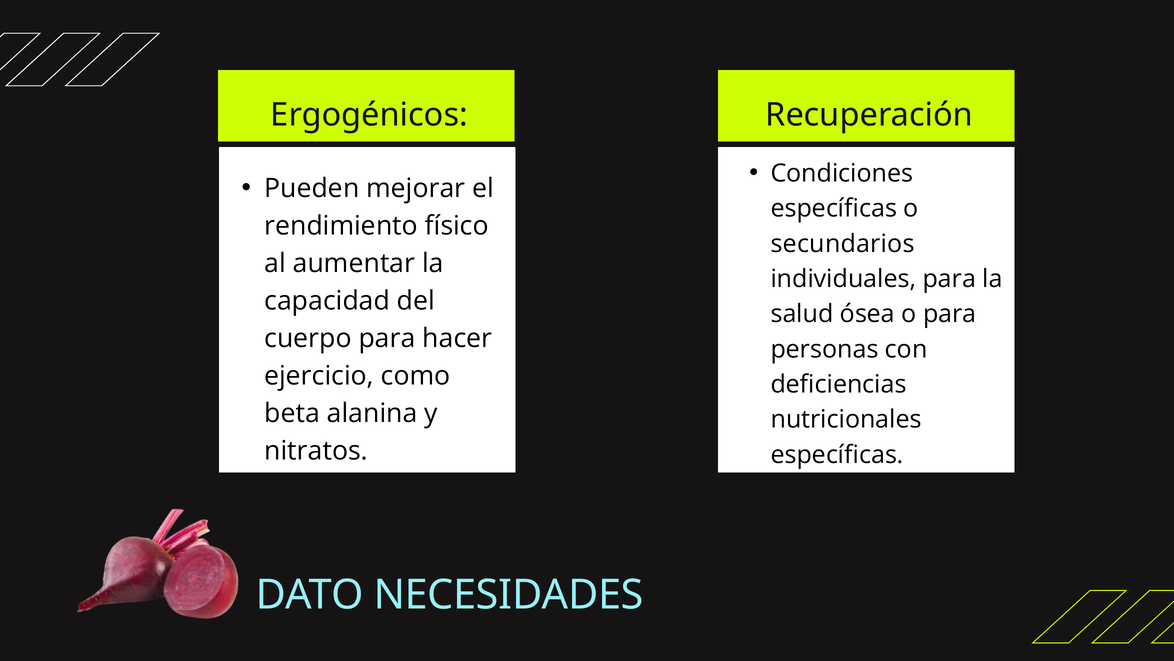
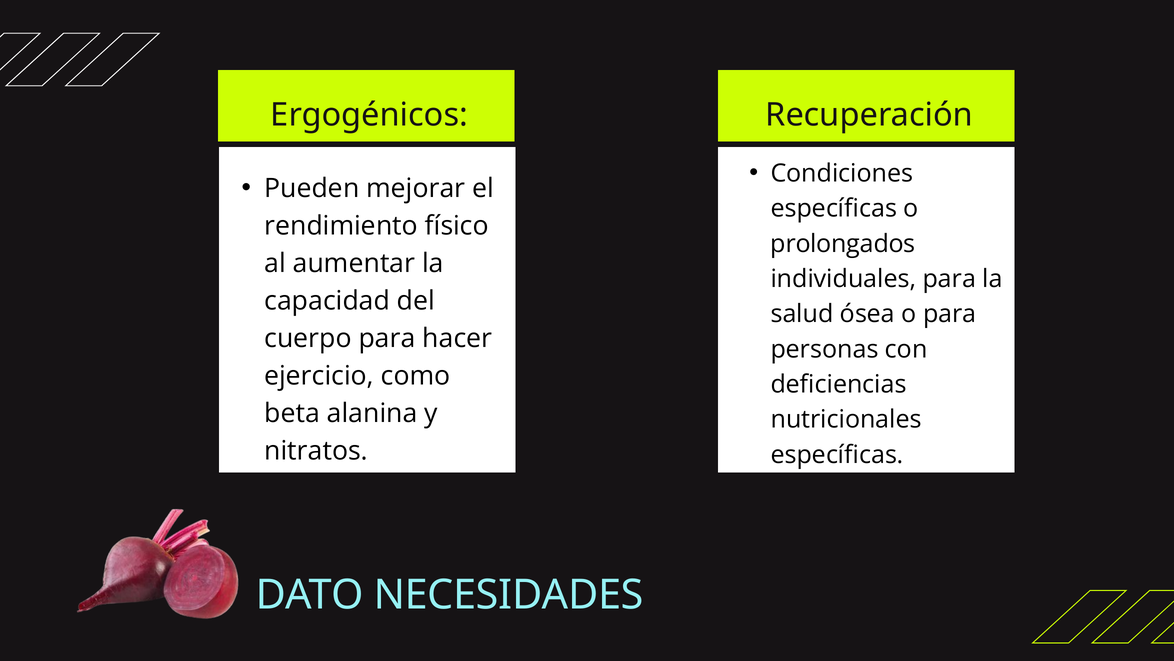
secundarios: secundarios -> prolongados
